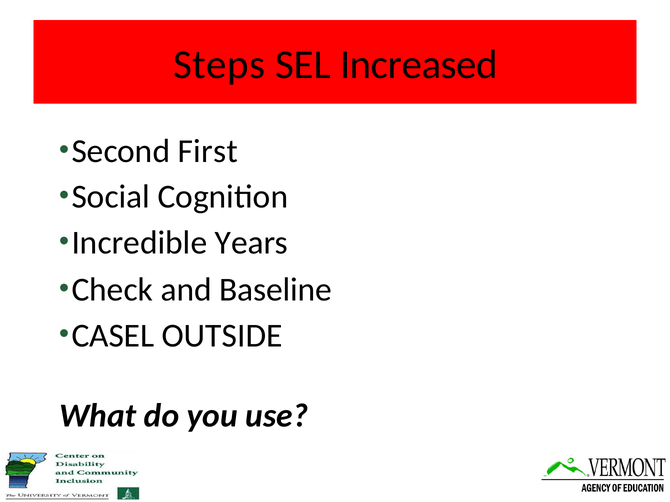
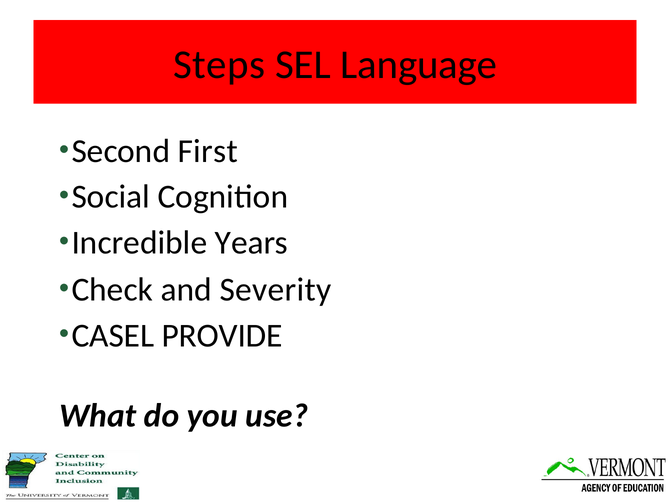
Increased: Increased -> Language
Baseline: Baseline -> Severity
OUTSIDE: OUTSIDE -> PROVIDE
